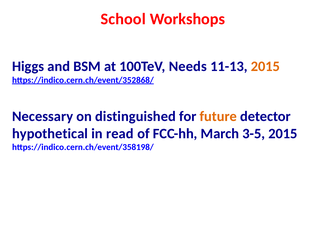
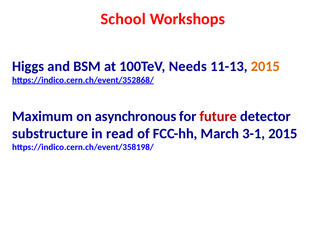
Necessary: Necessary -> Maximum
distinguished: distinguished -> asynchronous
future colour: orange -> red
hypothetical: hypothetical -> substructure
3-5: 3-5 -> 3-1
